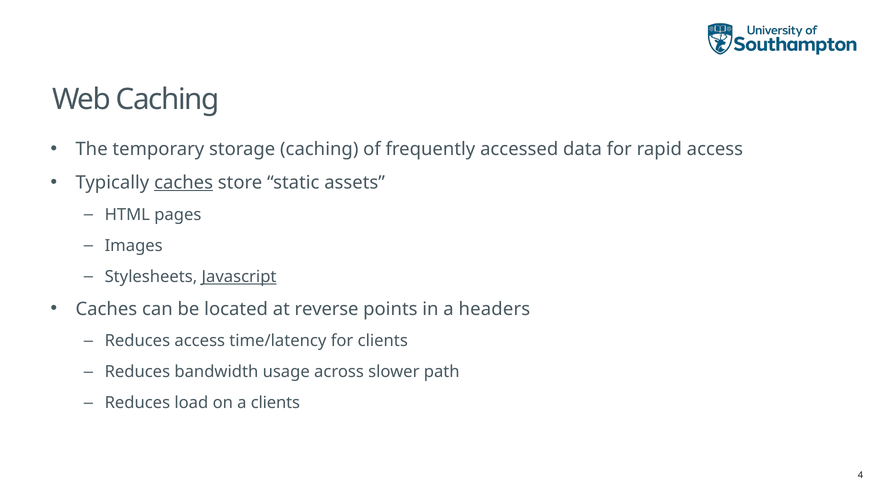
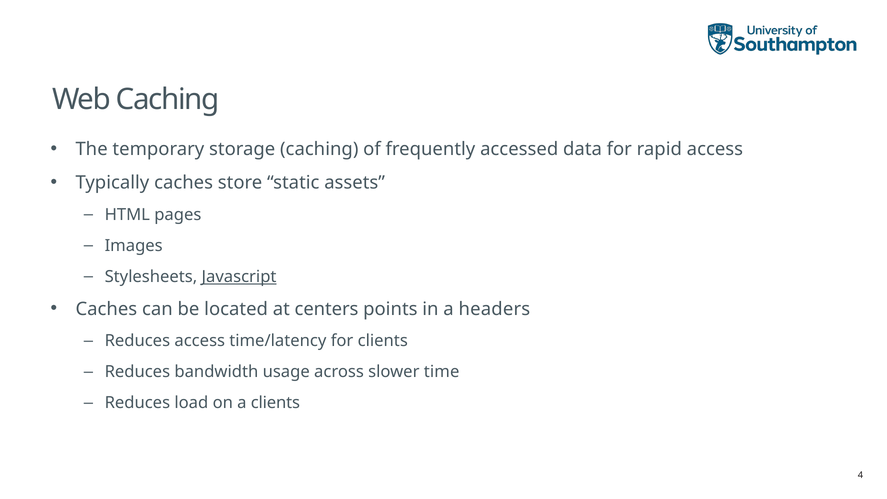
caches at (184, 182) underline: present -> none
reverse: reverse -> centers
path: path -> time
